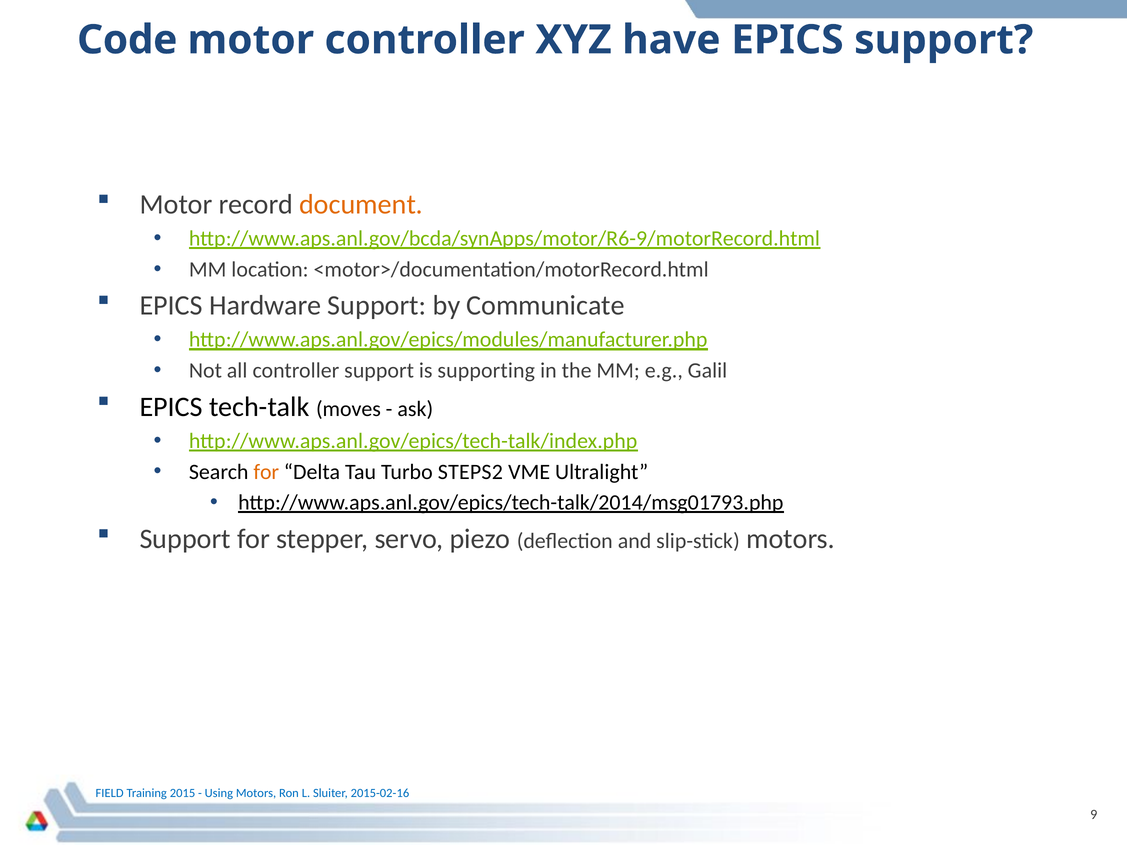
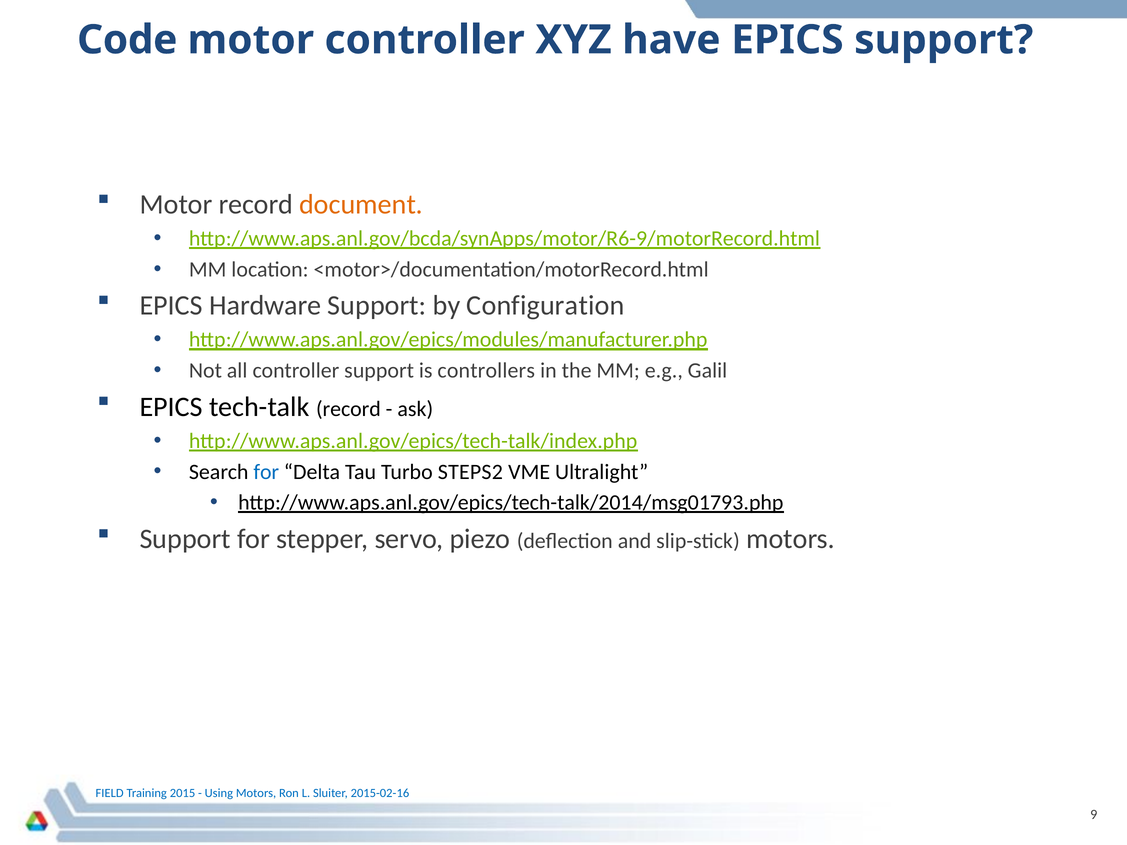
Communicate: Communicate -> Configuration
supporting: supporting -> controllers
tech-talk moves: moves -> record
for at (266, 472) colour: orange -> blue
